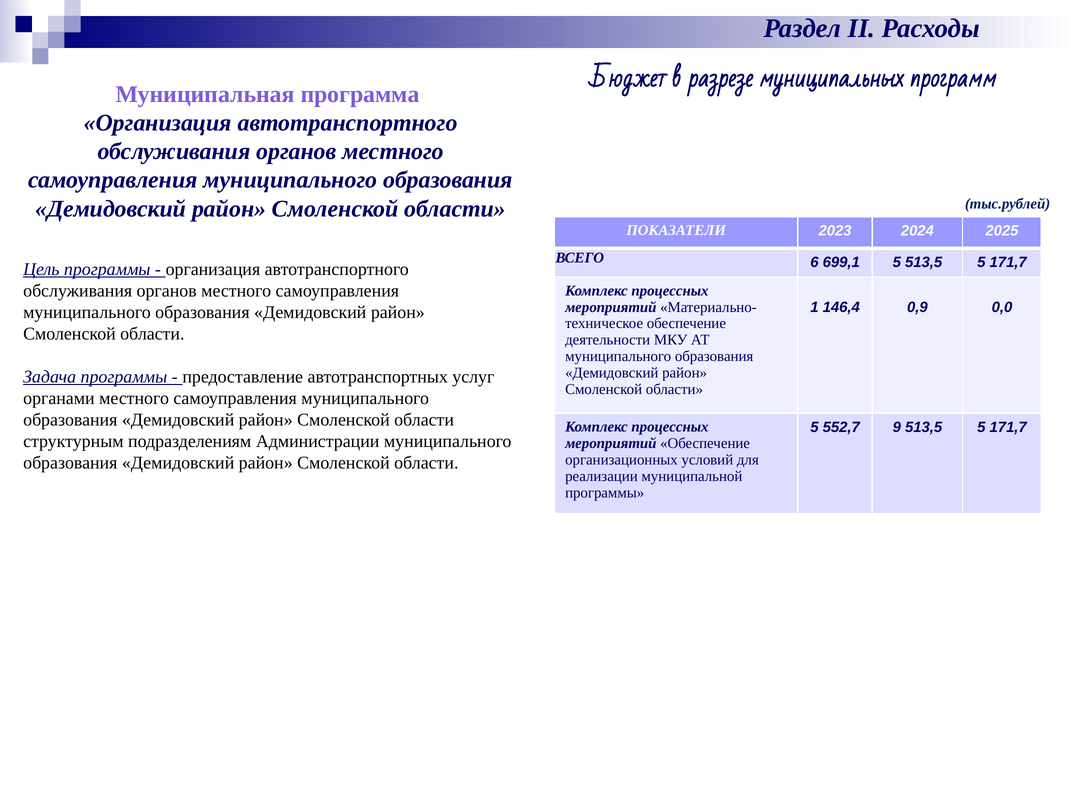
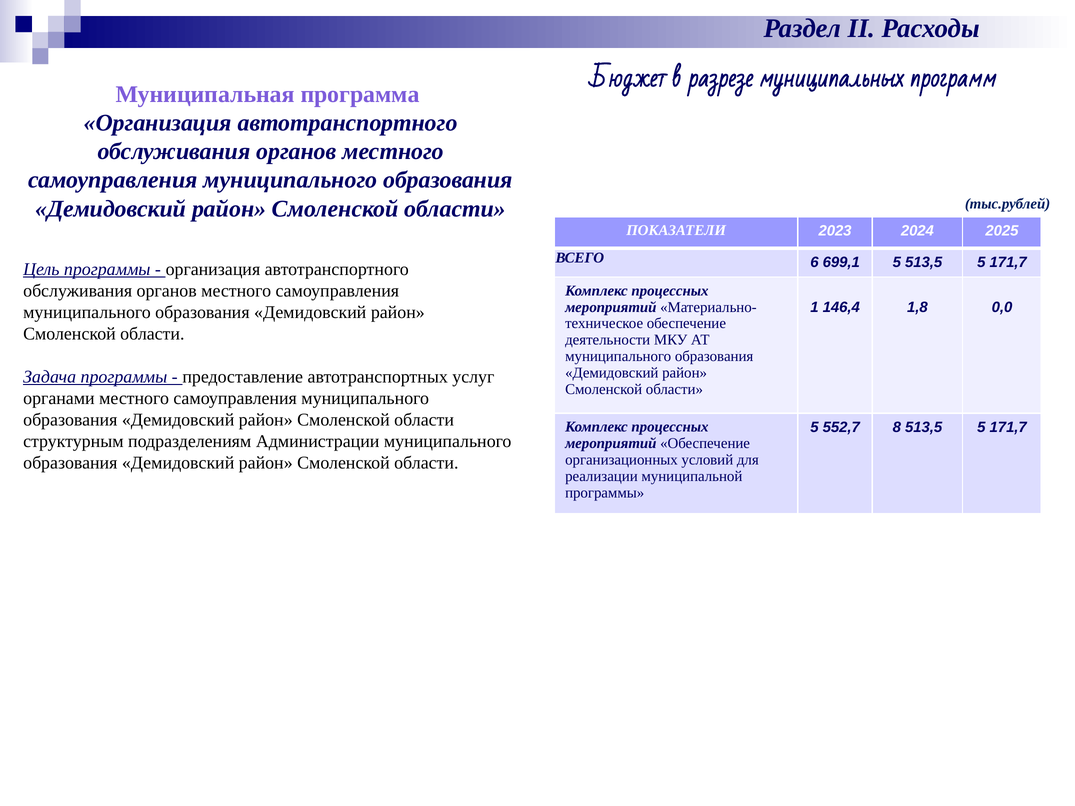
0,9: 0,9 -> 1,8
9: 9 -> 8
